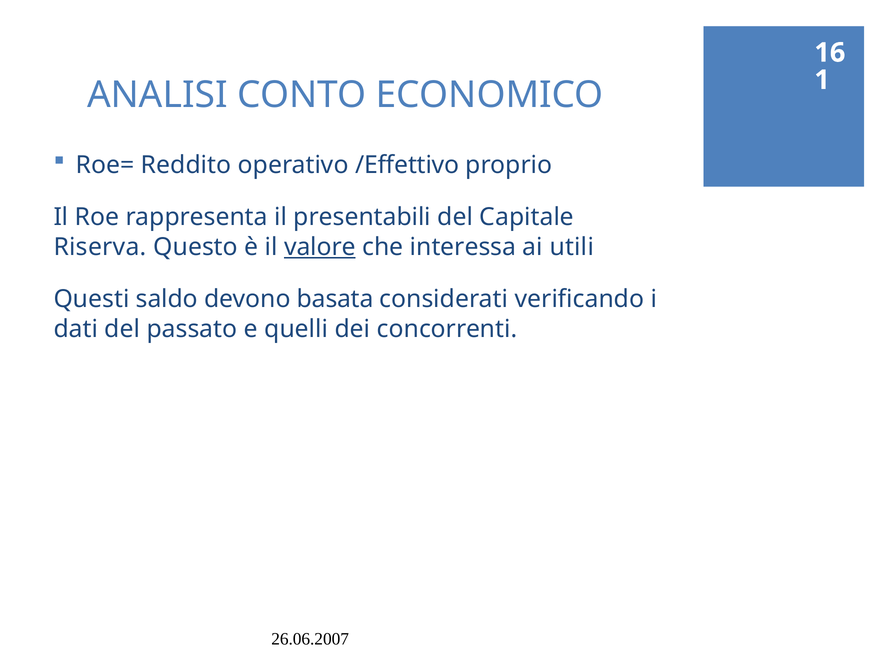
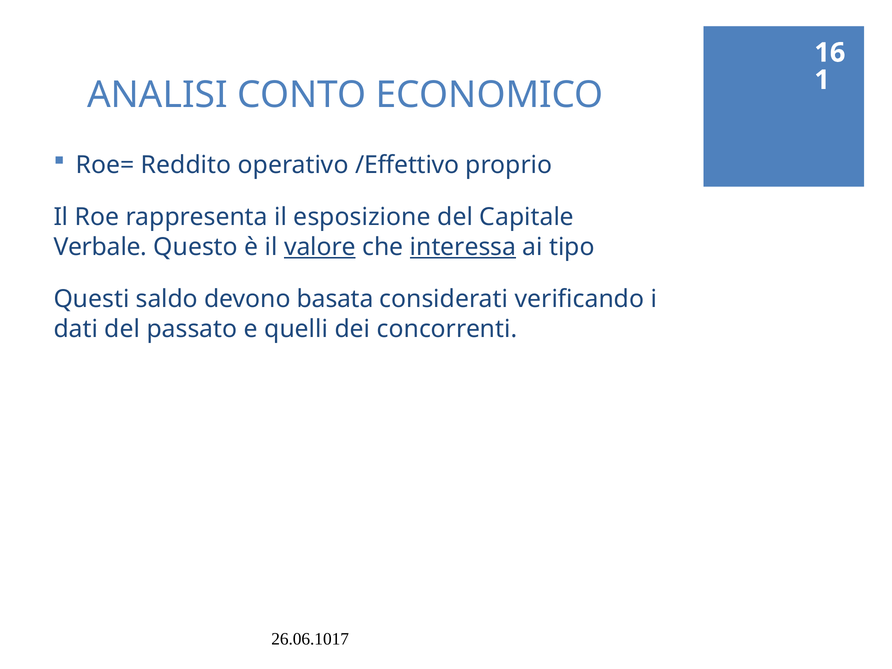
presentabili: presentabili -> esposizione
Riserva: Riserva -> Verbale
interessa underline: none -> present
utili: utili -> tipo
26.06.2007: 26.06.2007 -> 26.06.1017
